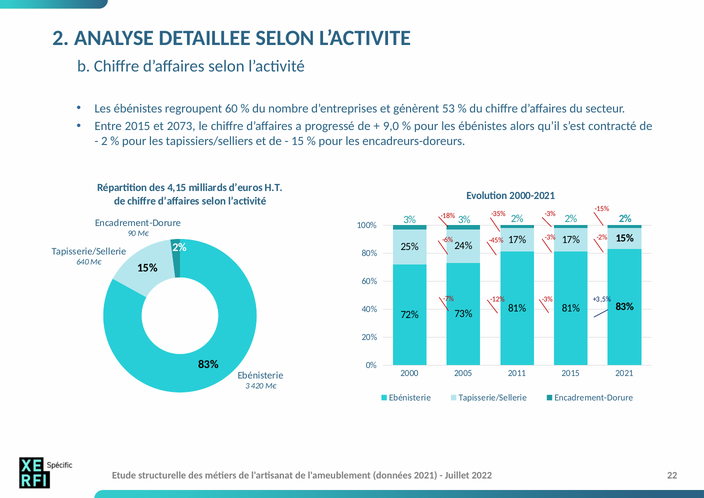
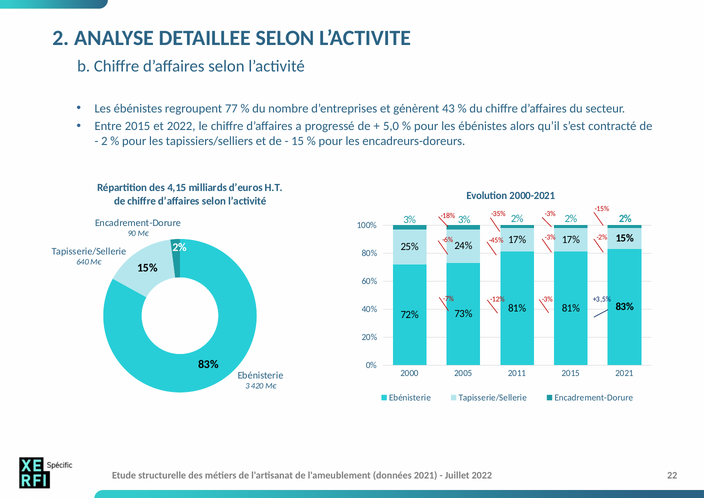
60: 60 -> 77
53: 53 -> 43
et 2073: 2073 -> 2022
9,0: 9,0 -> 5,0
